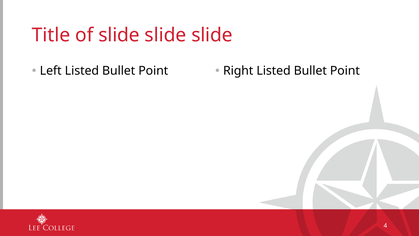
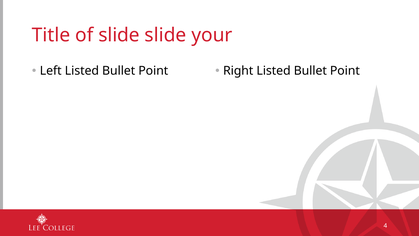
slide at (212, 35): slide -> your
